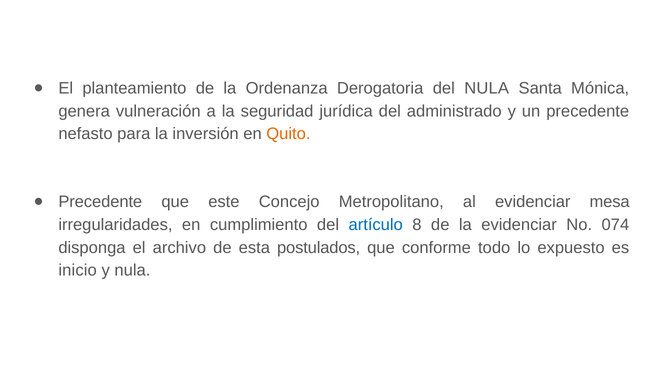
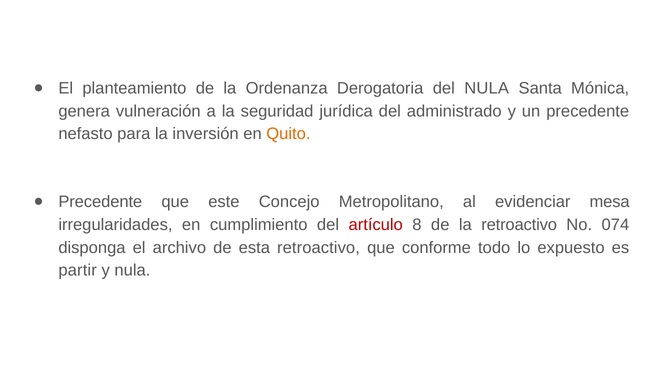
artículo colour: blue -> red
la evidenciar: evidenciar -> retroactivo
esta postulados: postulados -> retroactivo
inicio: inicio -> partir
